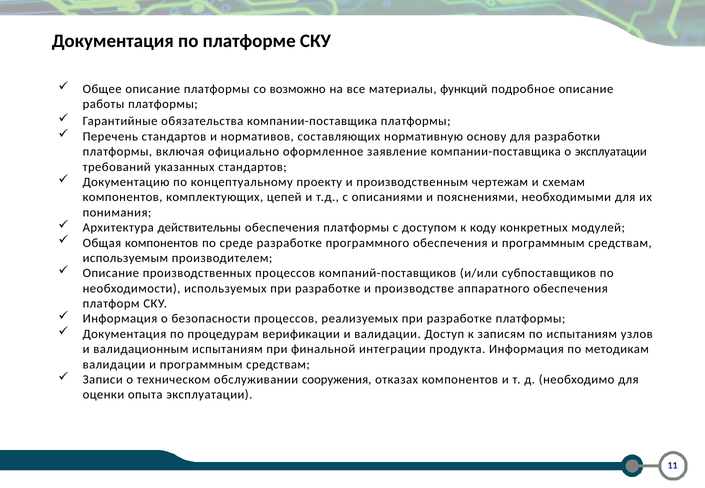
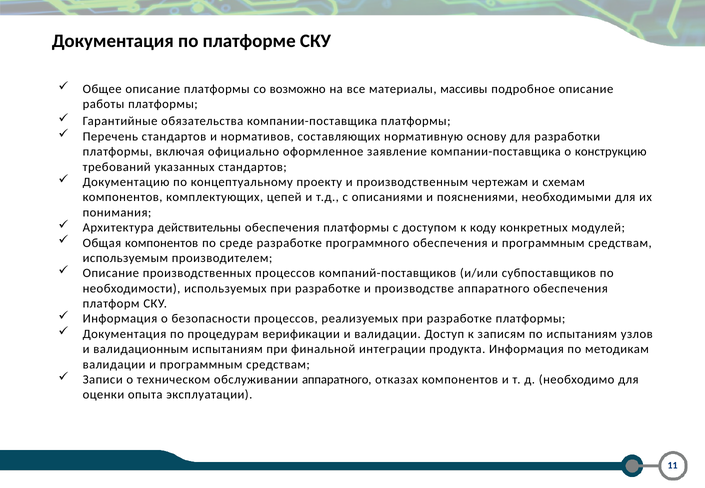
функций: функций -> массивы
о эксплуатации: эксплуатации -> конструкцию
обслуживании сооружения: сооружения -> аппаратного
